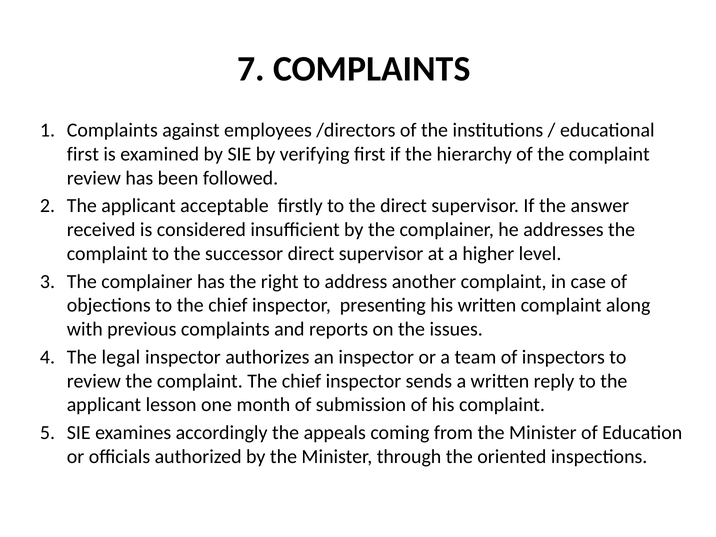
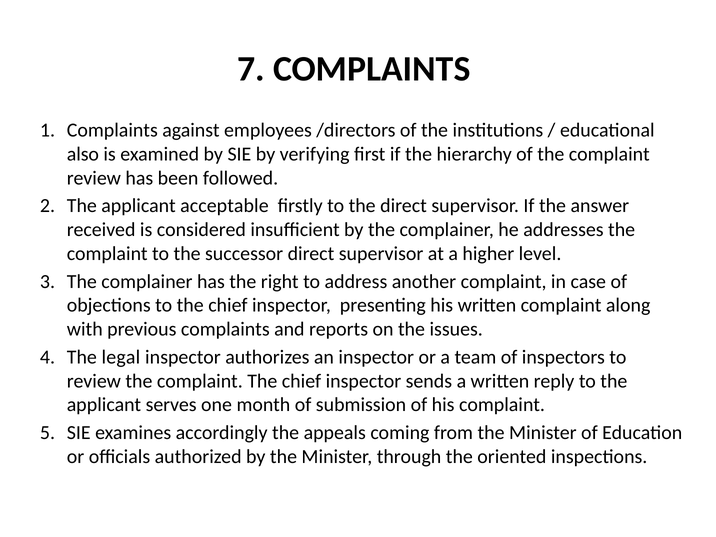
first at (83, 154): first -> also
lesson: lesson -> serves
